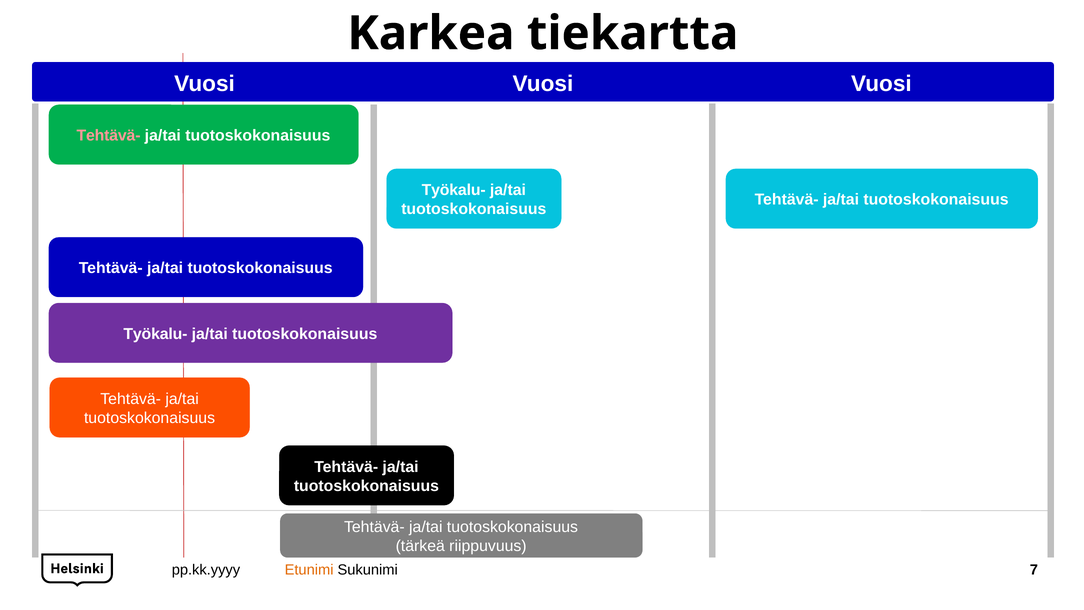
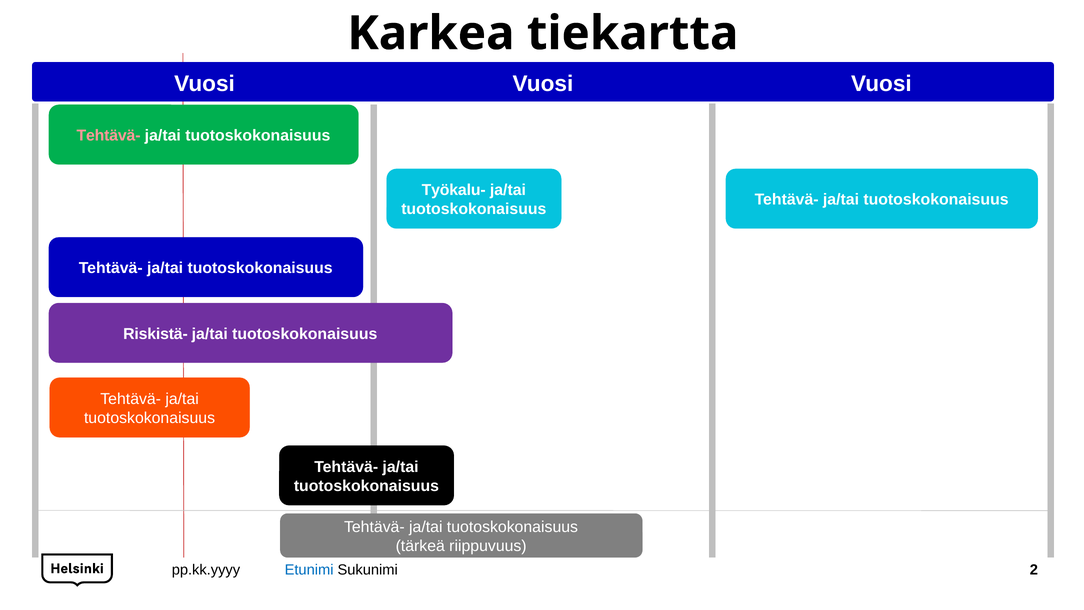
Työkalu- at (155, 334): Työkalu- -> Riskistä-
Etunimi colour: orange -> blue
7: 7 -> 2
